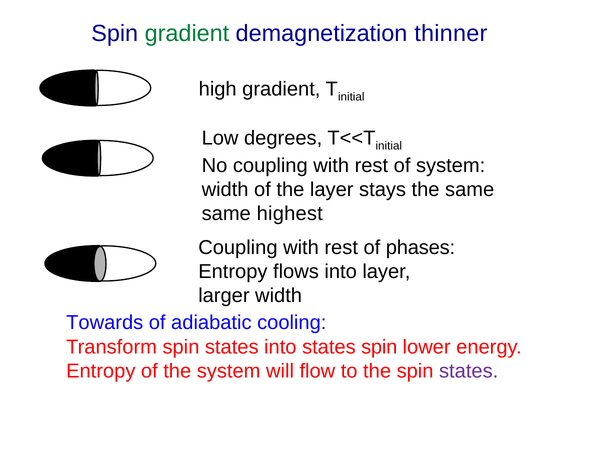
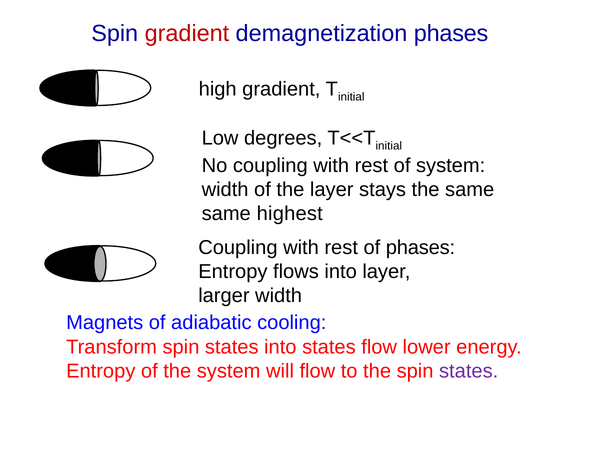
gradient at (187, 34) colour: green -> red
demagnetization thinner: thinner -> phases
Towards: Towards -> Magnets
states spin: spin -> flow
